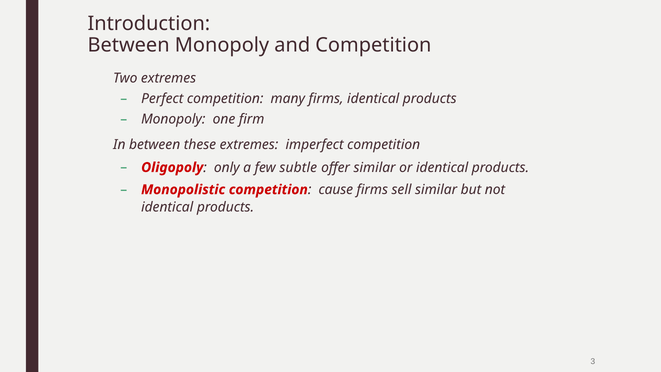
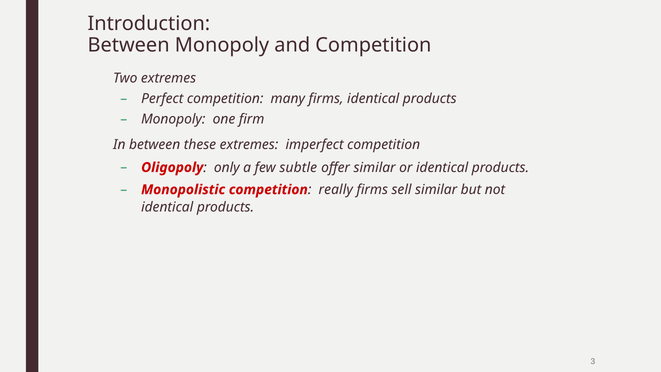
cause: cause -> really
